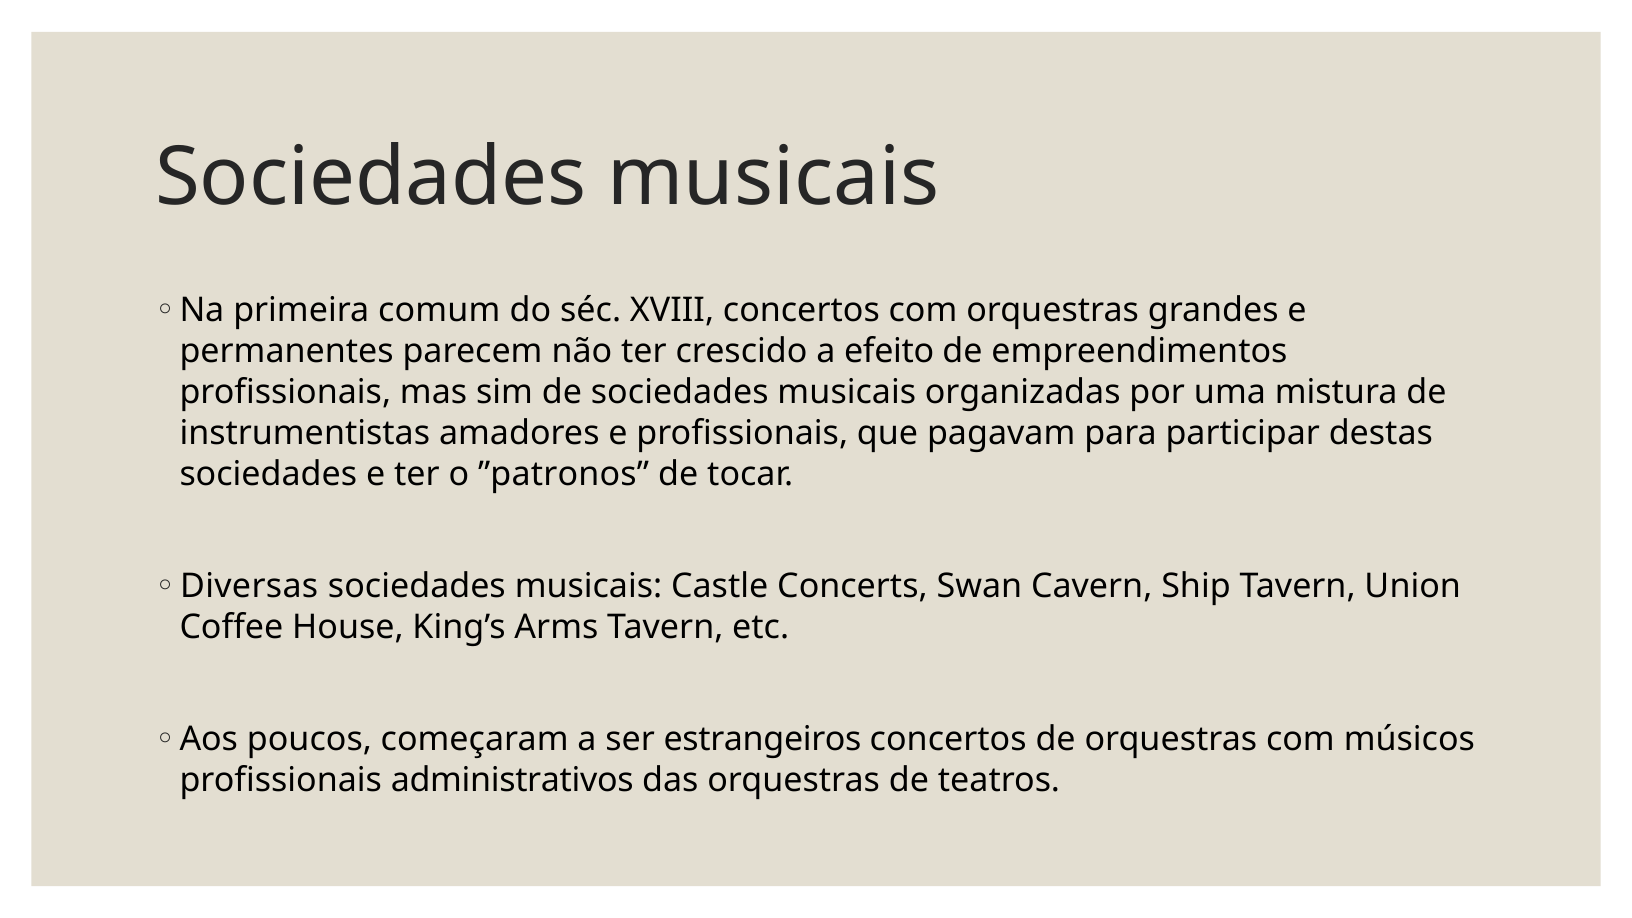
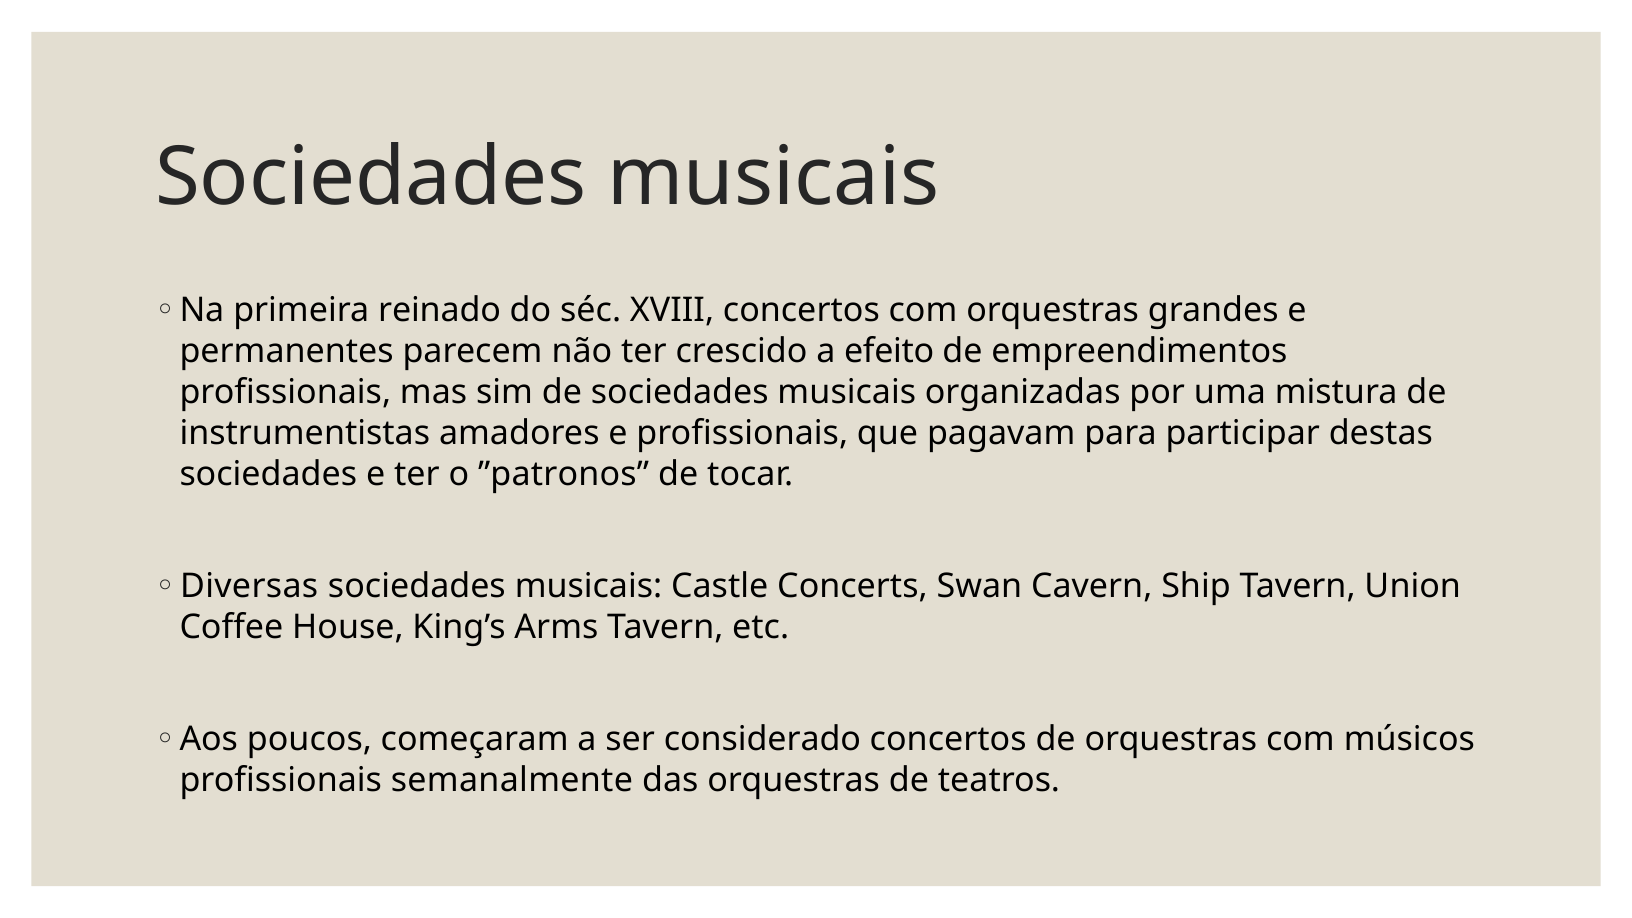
comum: comum -> reinado
estrangeiros: estrangeiros -> considerado
administrativos: administrativos -> semanalmente
